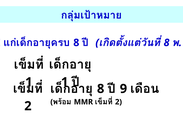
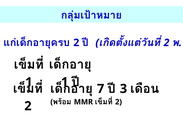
8 at (76, 43): 8 -> 2
8 at (167, 43): 8 -> 2
8 at (101, 89): 8 -> 7
9: 9 -> 3
